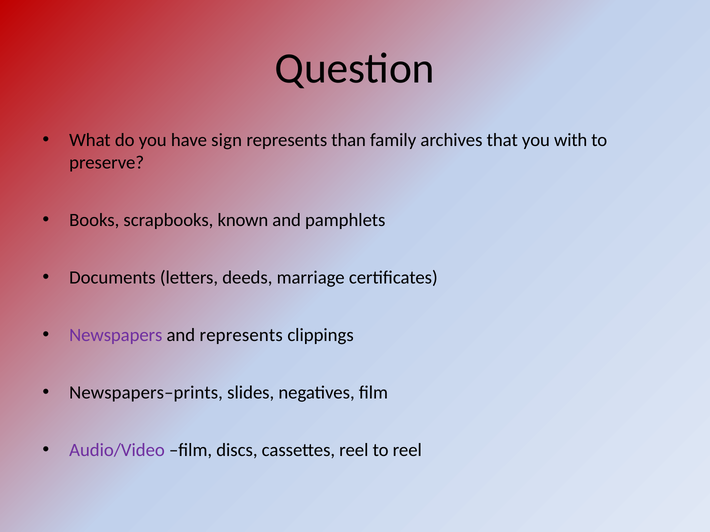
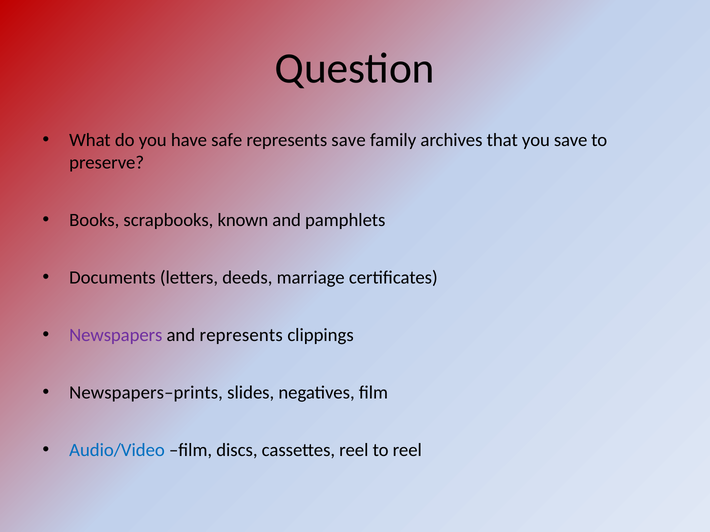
sign: sign -> safe
represents than: than -> save
you with: with -> save
Audio/Video colour: purple -> blue
